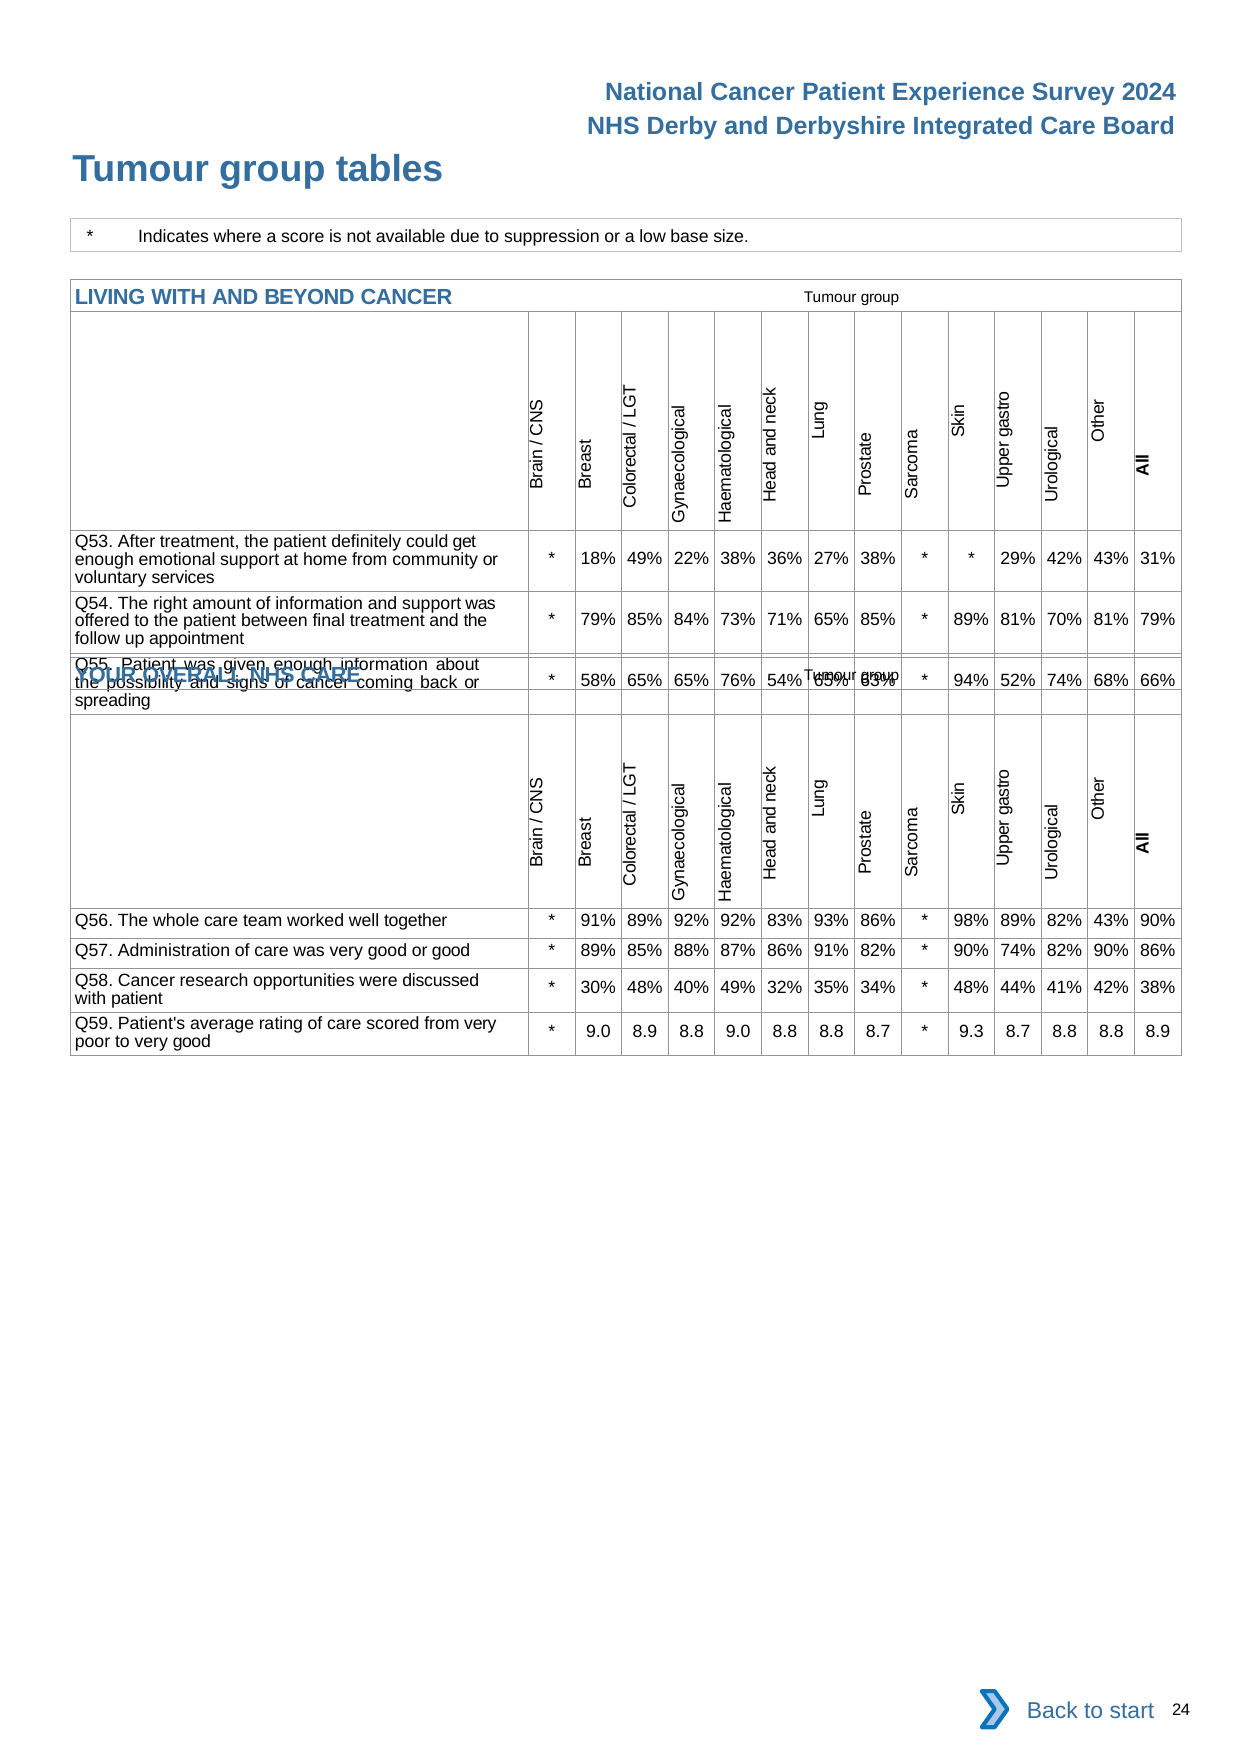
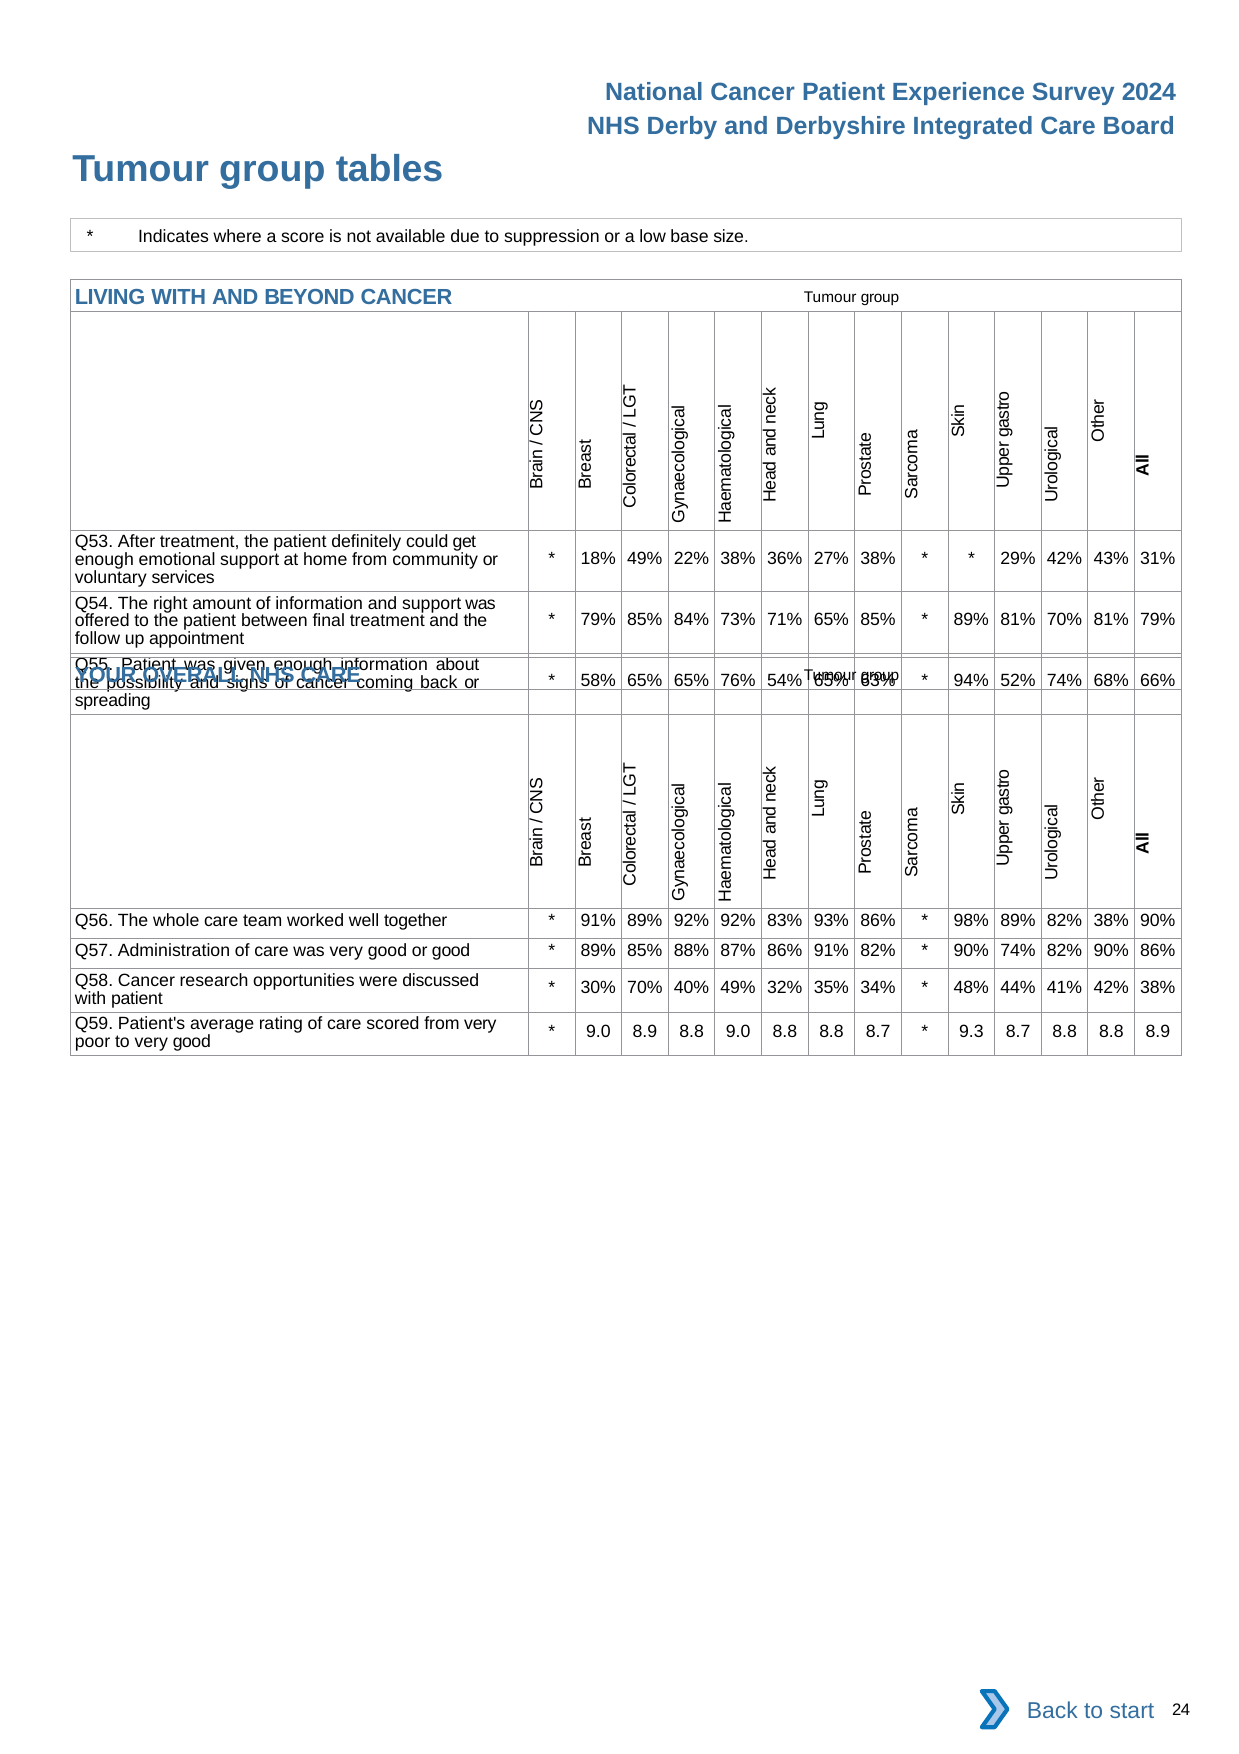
82% 43%: 43% -> 38%
30% 48%: 48% -> 70%
